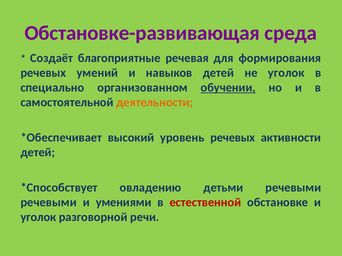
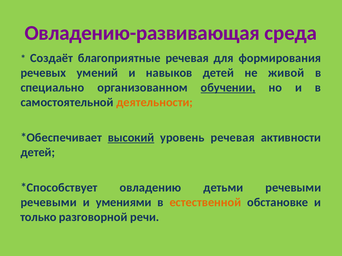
Обстановке-развивающая: Обстановке-развивающая -> Овладению-развивающая
не уголок: уголок -> живой
высокий underline: none -> present
уровень речевых: речевых -> речевая
естественной colour: red -> orange
уголок at (38, 218): уголок -> только
